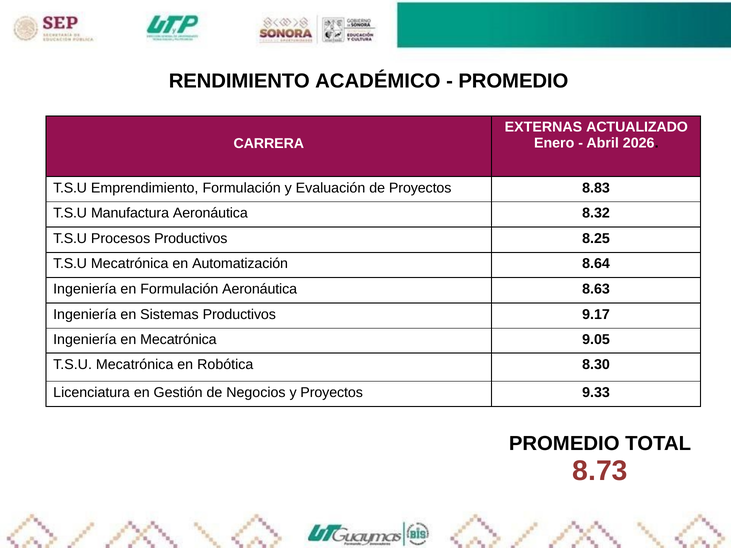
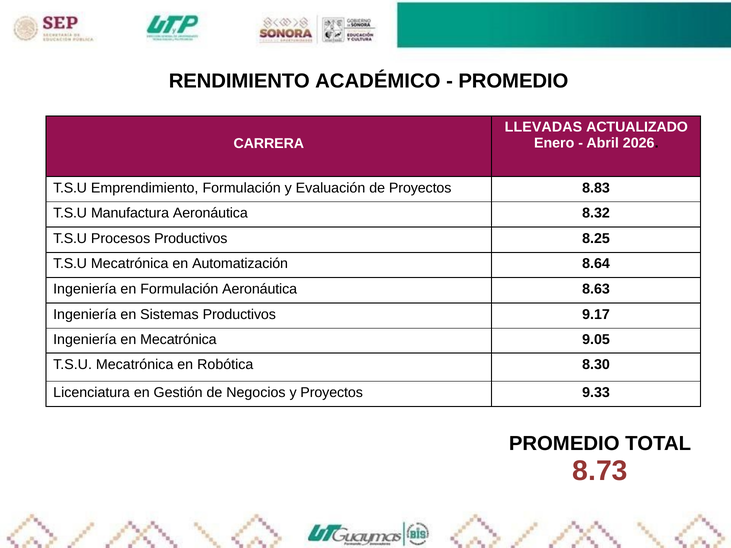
EXTERNAS: EXTERNAS -> LLEVADAS
